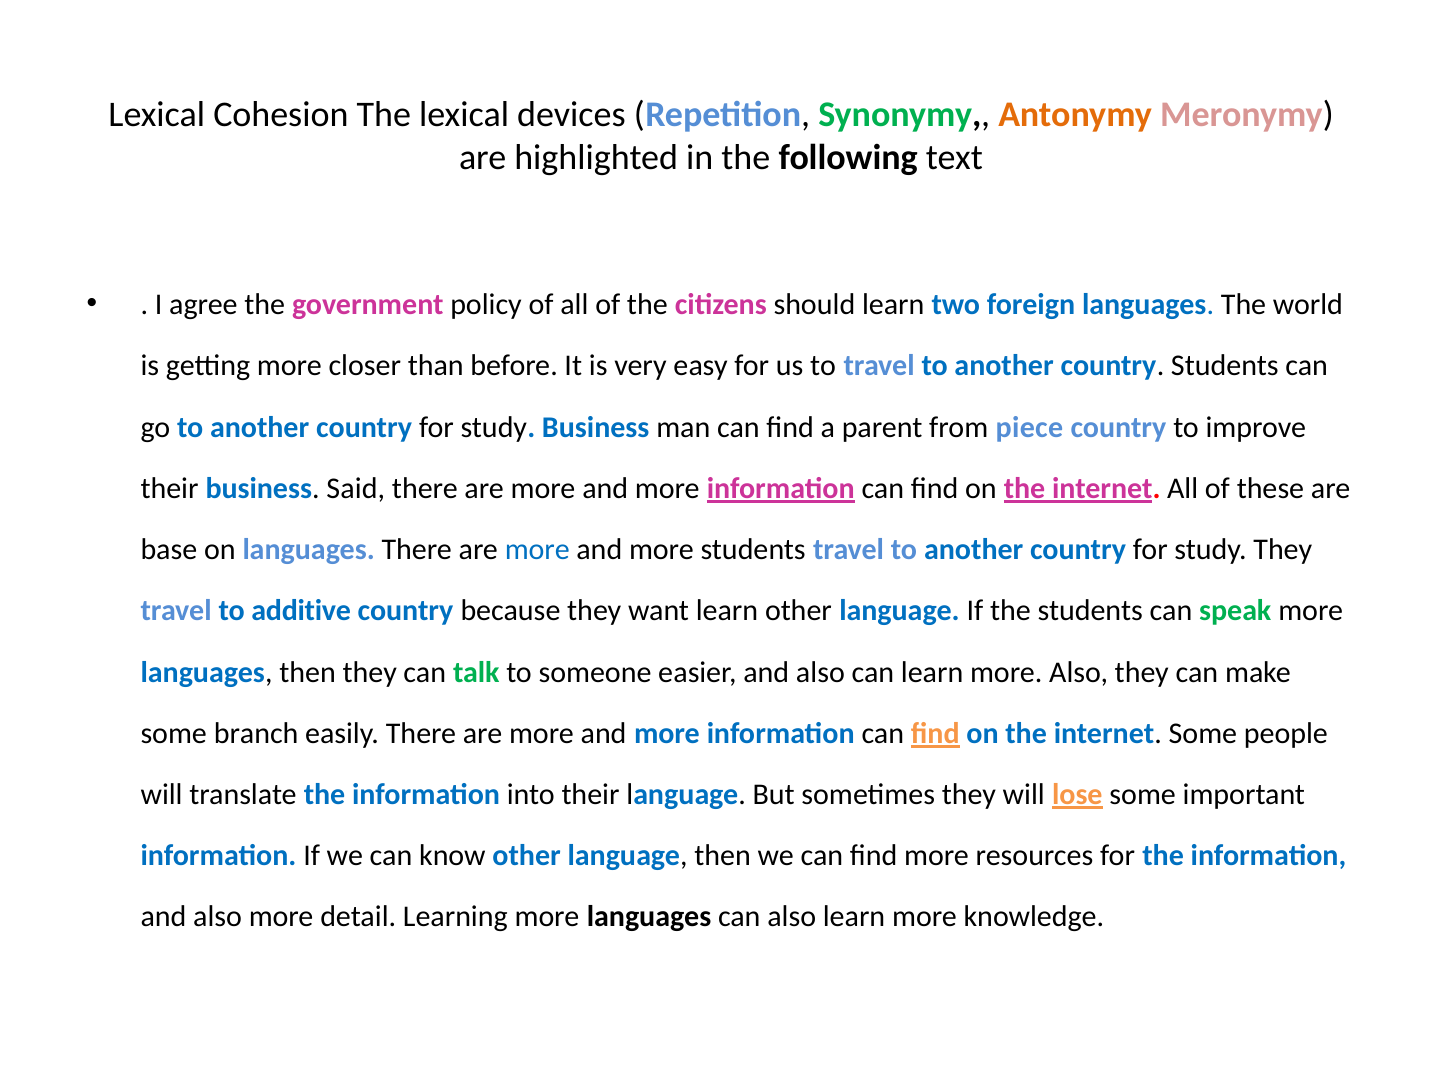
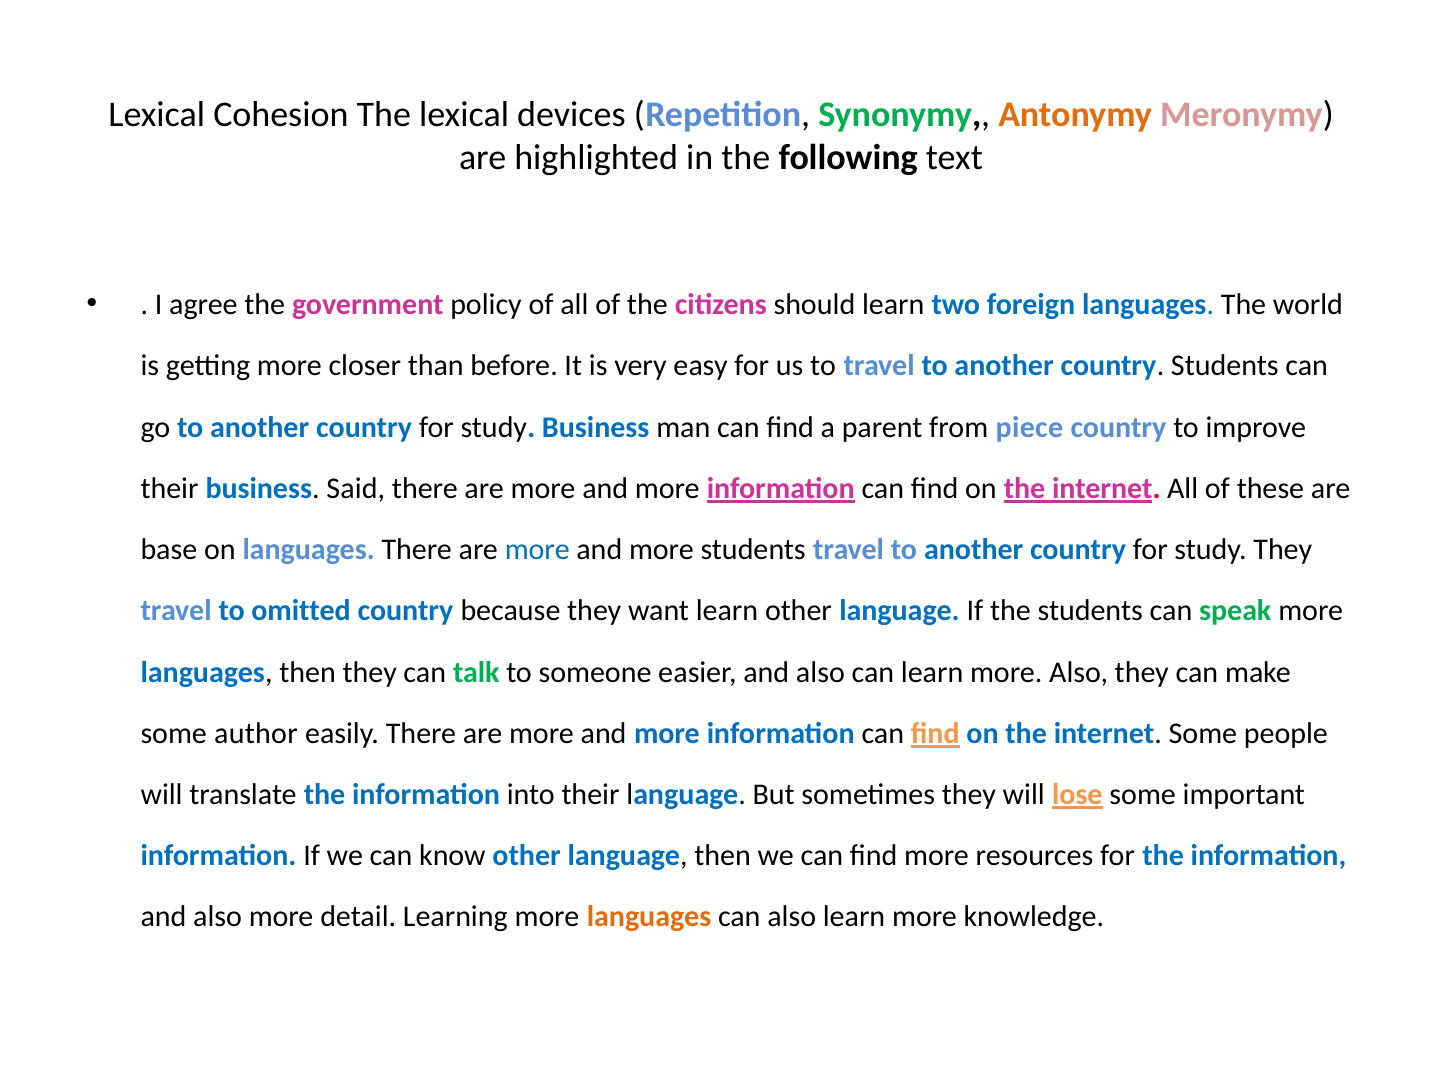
additive: additive -> omitted
branch: branch -> author
languages at (649, 917) colour: black -> orange
